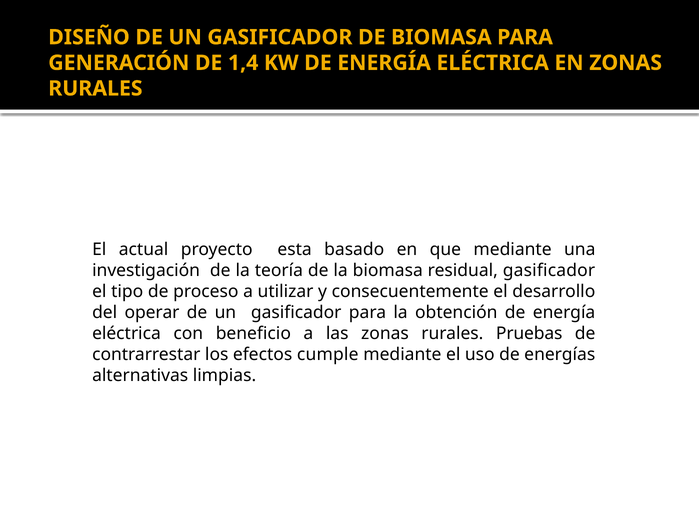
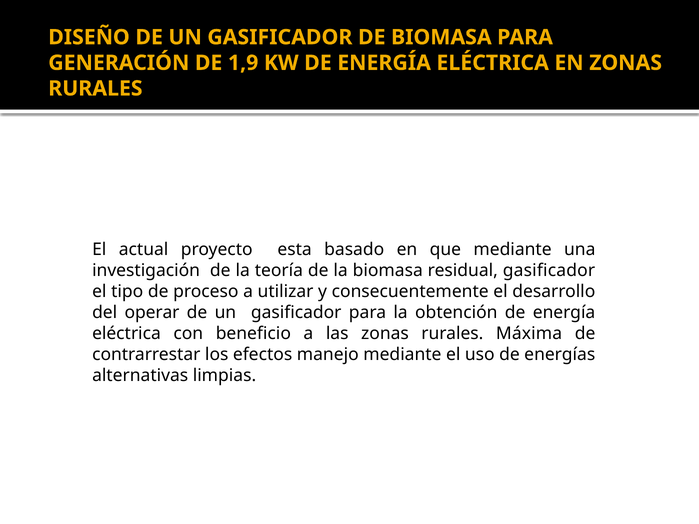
1,4: 1,4 -> 1,9
Pruebas: Pruebas -> Máxima
cumple: cumple -> manejo
